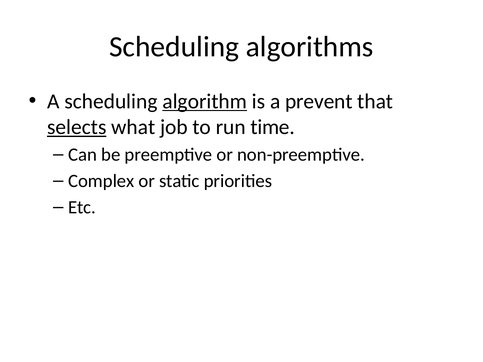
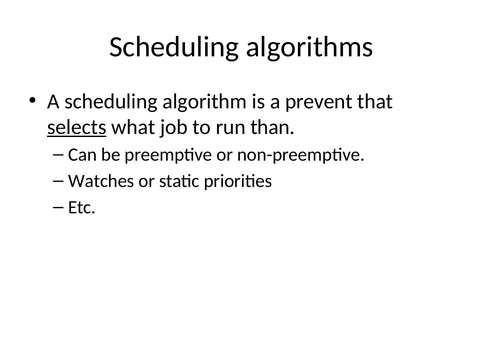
algorithm underline: present -> none
time: time -> than
Complex: Complex -> Watches
